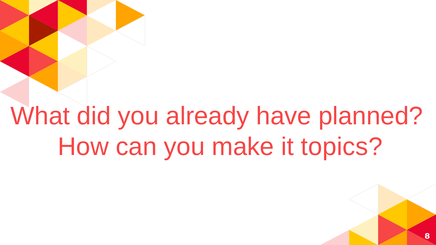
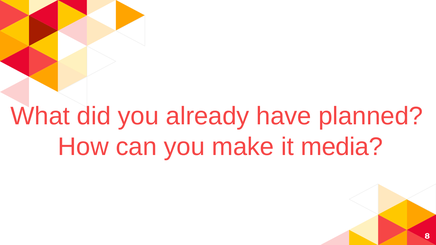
topics: topics -> media
